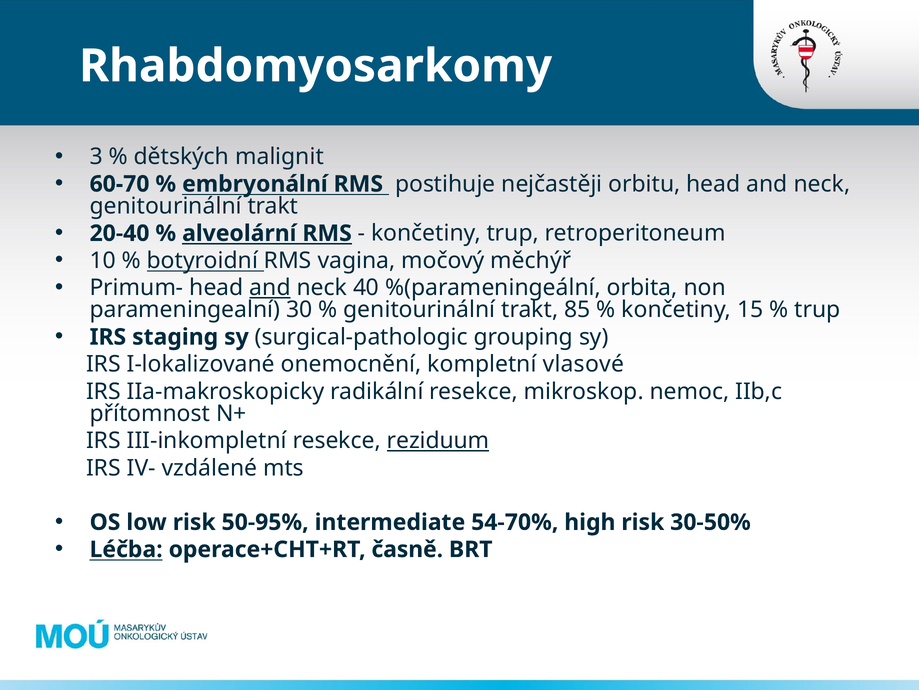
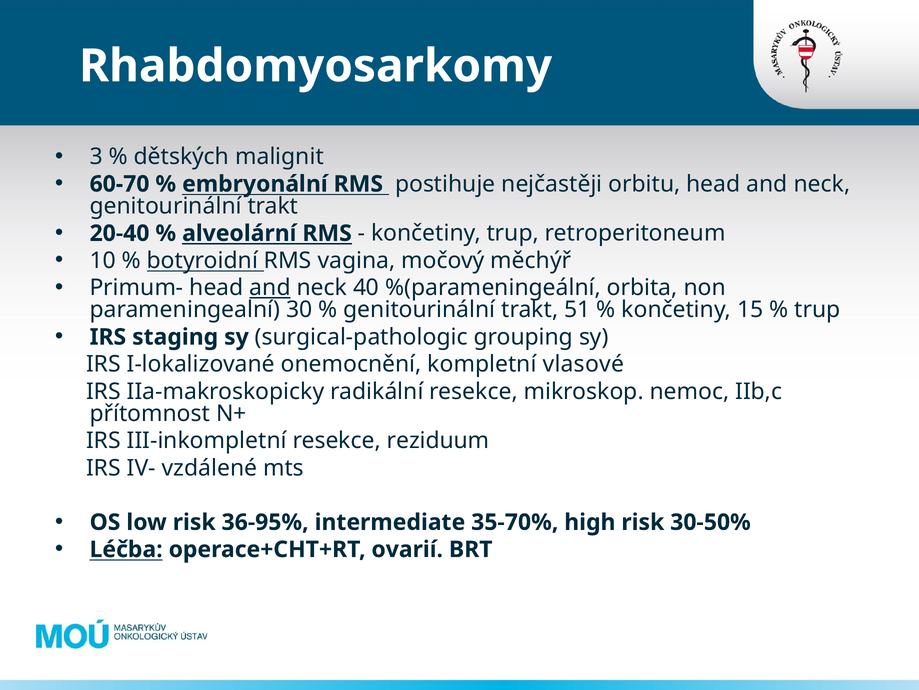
85: 85 -> 51
reziduum underline: present -> none
50-95%: 50-95% -> 36-95%
54-70%: 54-70% -> 35-70%
časně: časně -> ovarií
